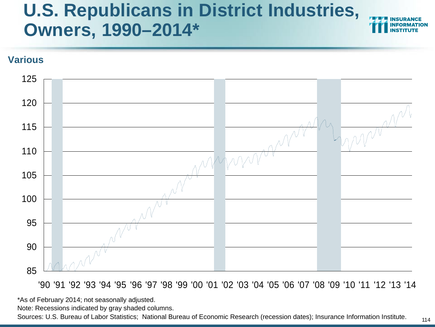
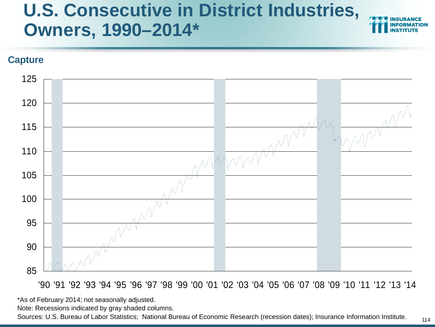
Republicans: Republicans -> Consecutive
Various: Various -> Capture
